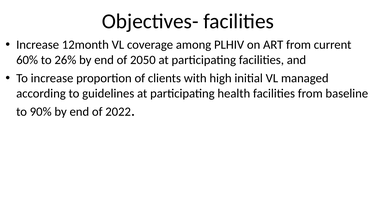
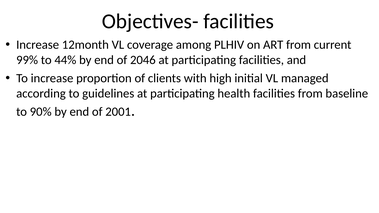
60%: 60% -> 99%
26%: 26% -> 44%
2050: 2050 -> 2046
2022: 2022 -> 2001
